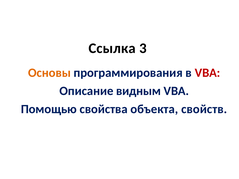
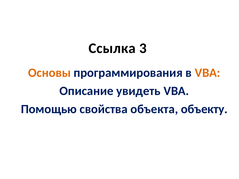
VBA at (208, 73) colour: red -> orange
видным: видным -> увидеть
свойств: свойств -> объекту
